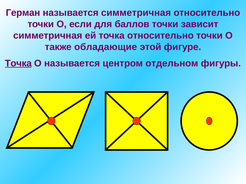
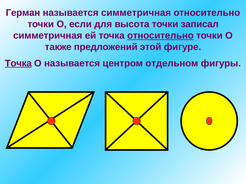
баллов: баллов -> высота
зависит: зависит -> записал
относительно at (160, 36) underline: none -> present
обладающие: обладающие -> предложений
